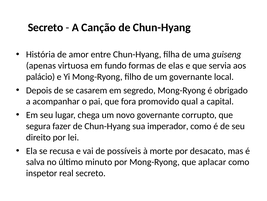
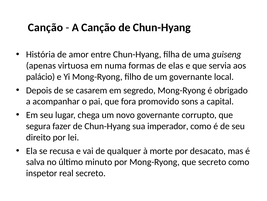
Secreto at (46, 27): Secreto -> Canção
fundo: fundo -> numa
qual: qual -> sons
possíveis: possíveis -> qualquer
que aplacar: aplacar -> secreto
